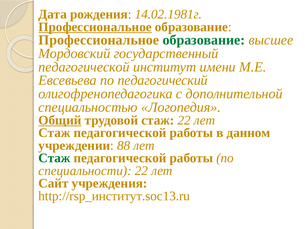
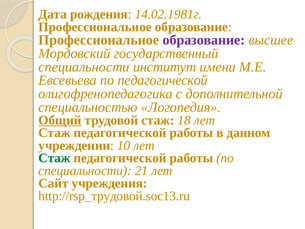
Профессиональное at (95, 27) underline: present -> none
образование at (204, 40) colour: green -> purple
педагогической at (84, 67): педагогической -> специальности
по педагогический: педагогический -> педагогической
стаж 22: 22 -> 18
88: 88 -> 10
специальности 22: 22 -> 21
http://rsp_институт.soc13.ru: http://rsp_институт.soc13.ru -> http://rsp_трудовой.soc13.ru
